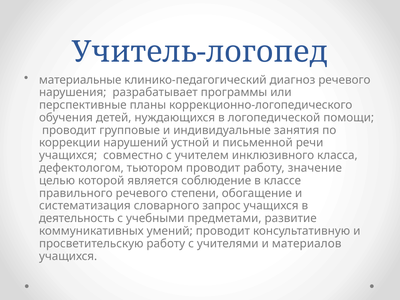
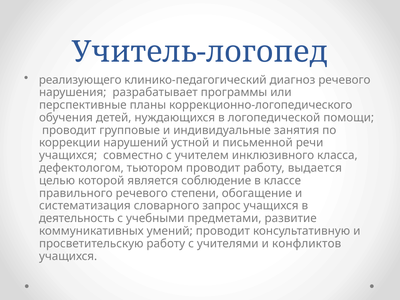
материальные: материальные -> реализующего
значение: значение -> выдается
материалов: материалов -> конфликтов
